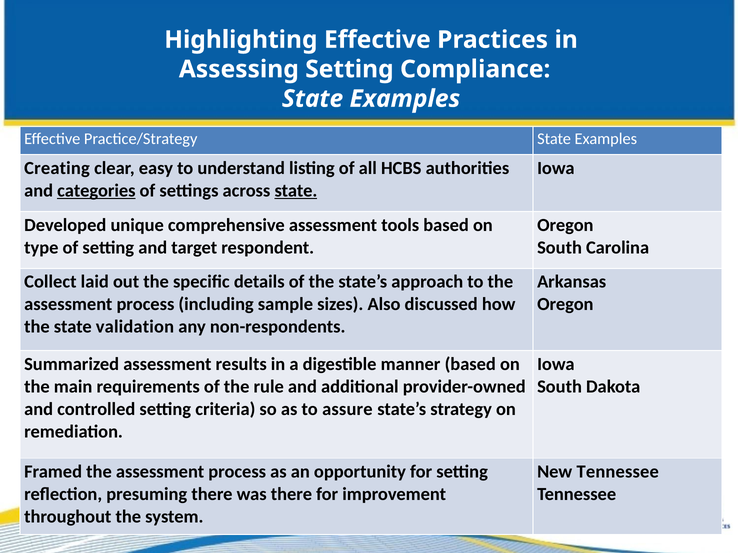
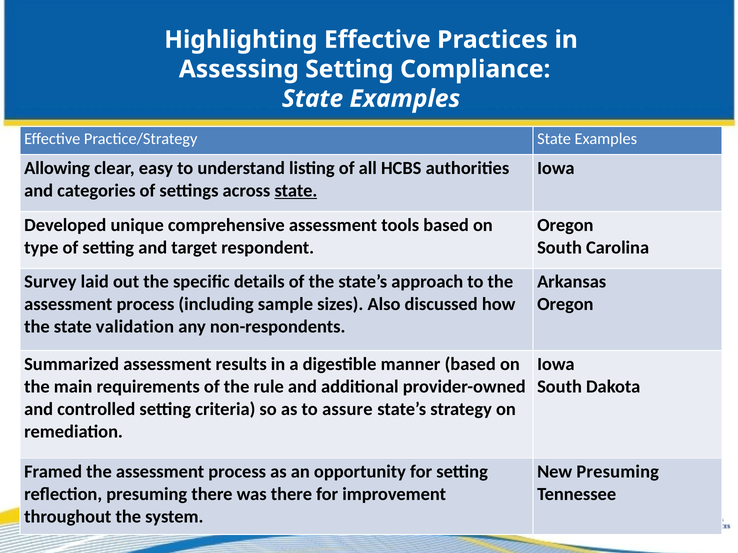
Creating: Creating -> Allowing
categories underline: present -> none
Collect: Collect -> Survey
New Tennessee: Tennessee -> Presuming
